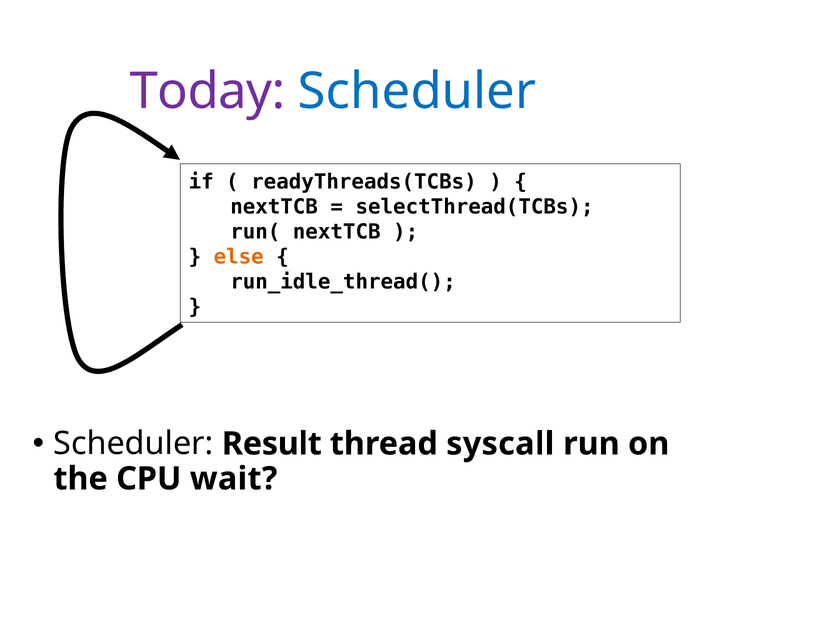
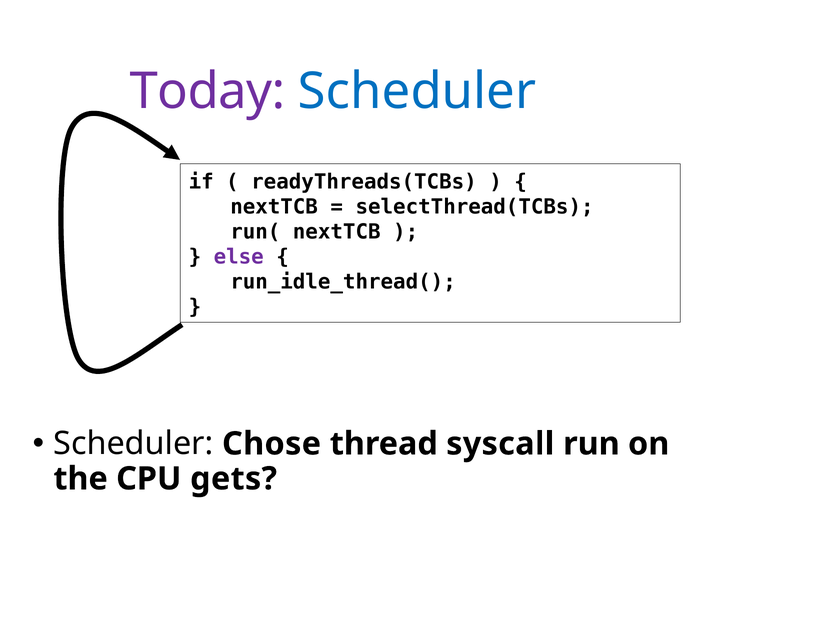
else colour: orange -> purple
Result: Result -> Chose
wait: wait -> gets
